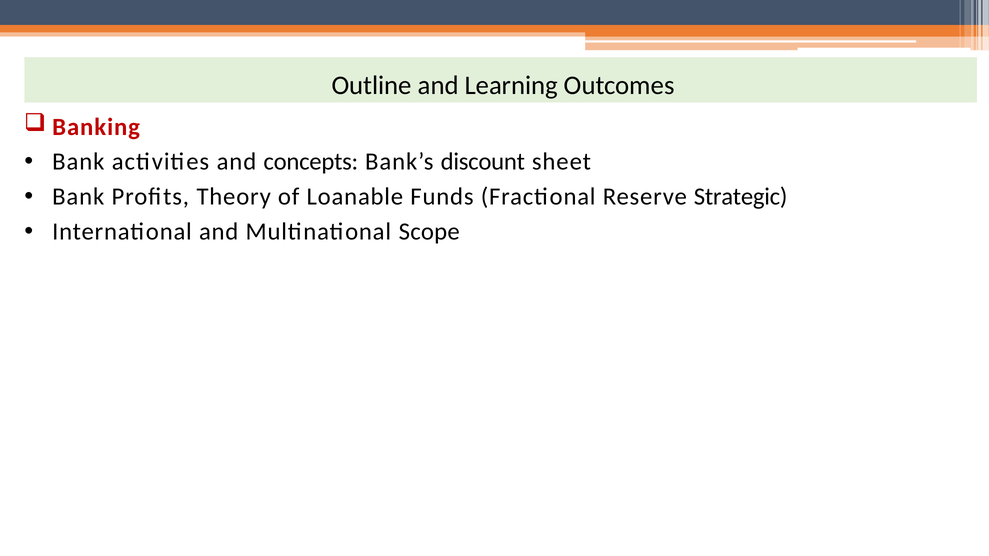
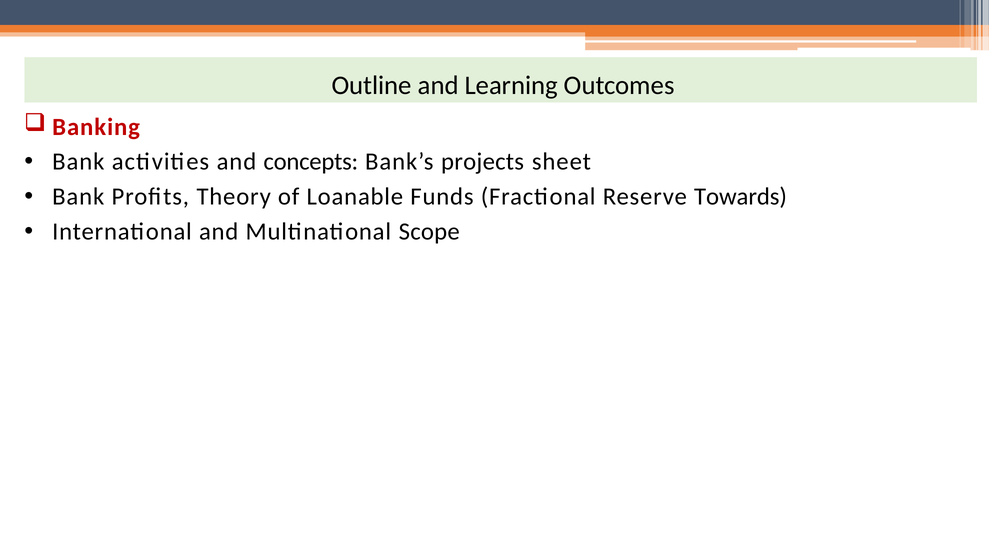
discount: discount -> projects
Strategic: Strategic -> Towards
